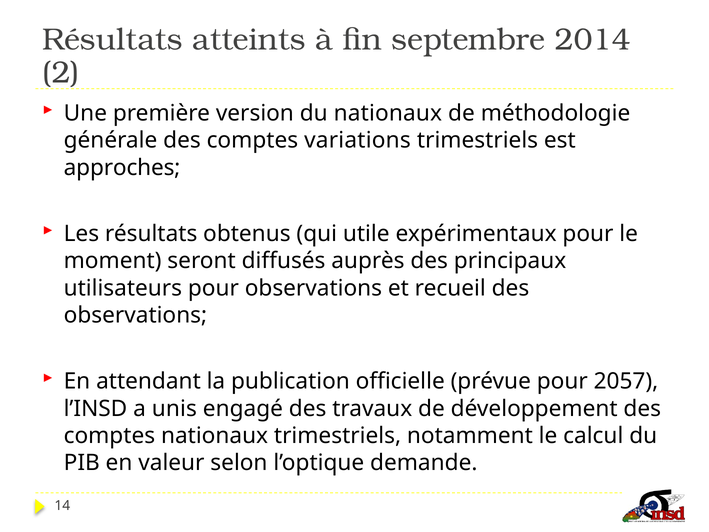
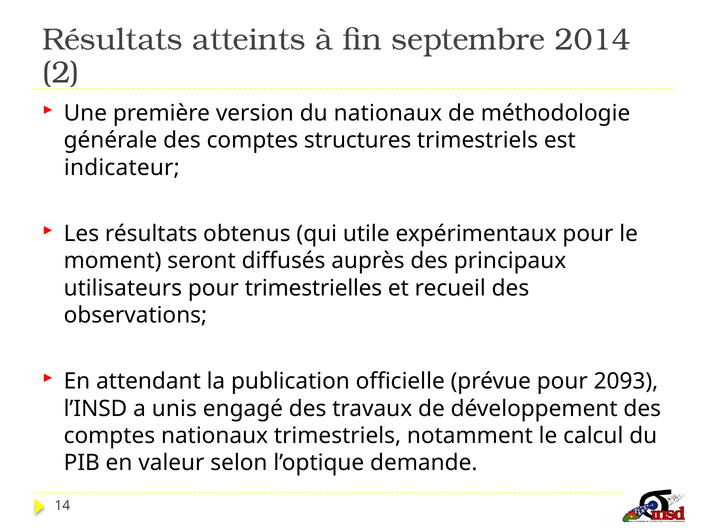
variations: variations -> structures
approches: approches -> indicateur
pour observations: observations -> trimestrielles
2057: 2057 -> 2093
